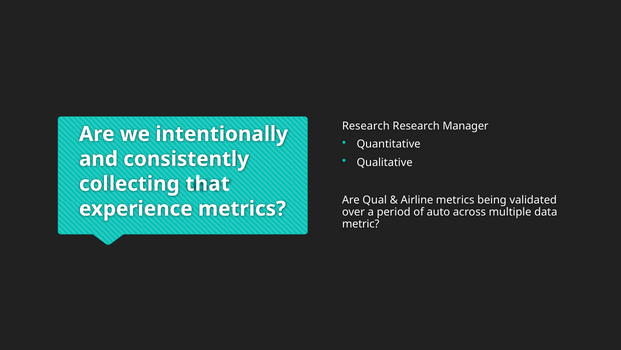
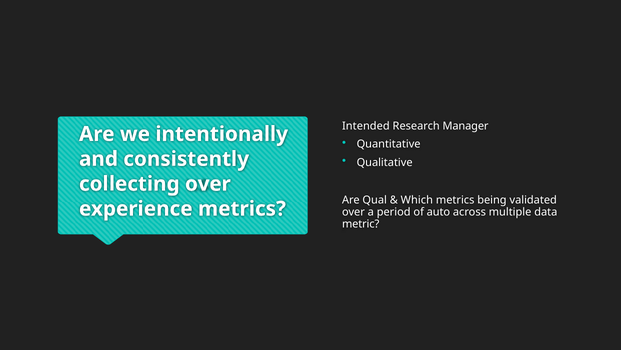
Research at (366, 126): Research -> Intended
collecting that: that -> over
Airline: Airline -> Which
